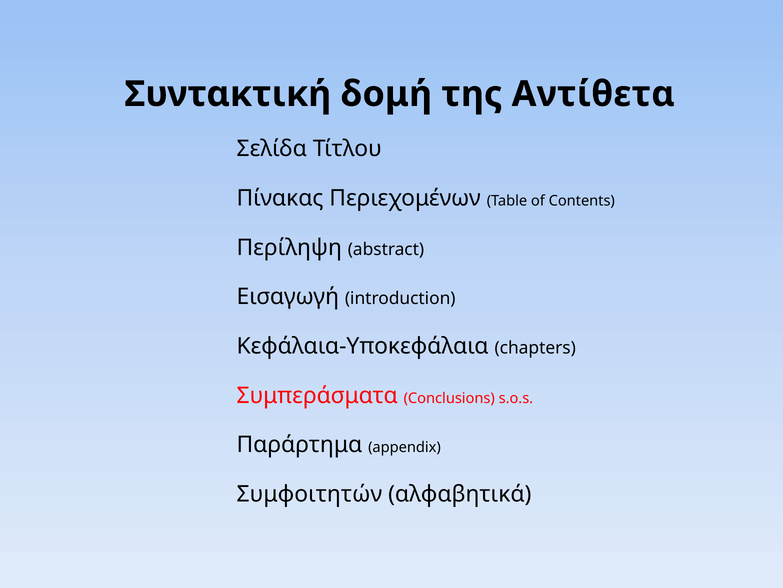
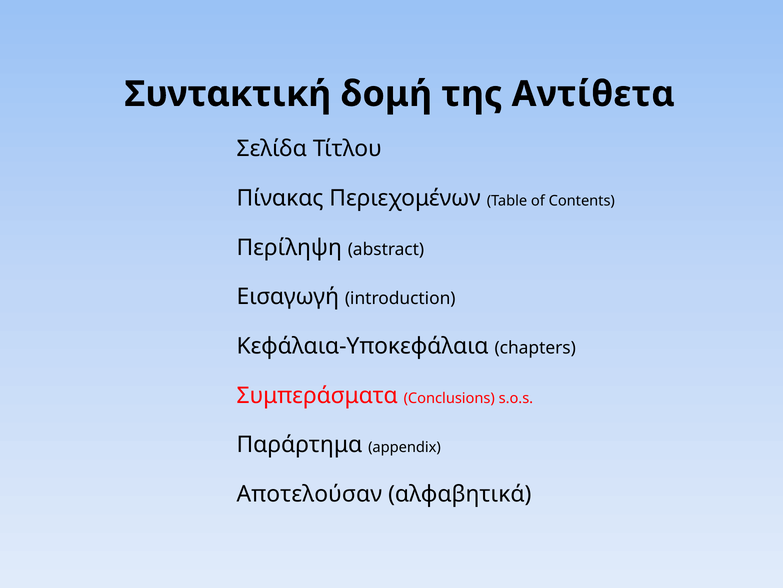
Συμφοιτητών: Συμφοιτητών -> Αποτελούσαν
